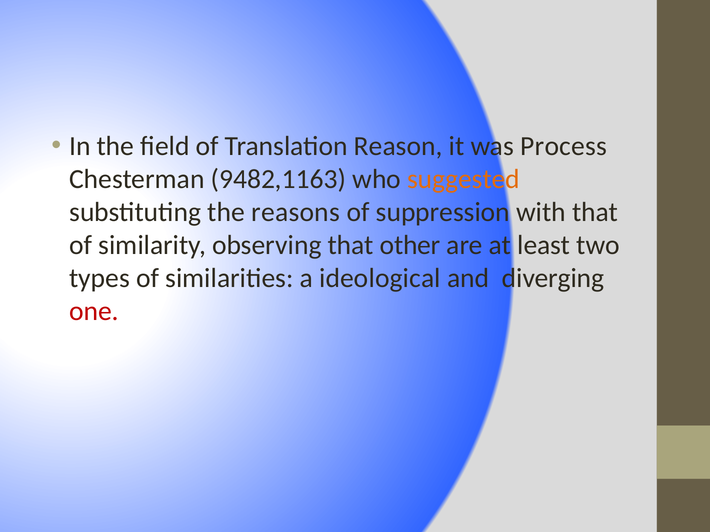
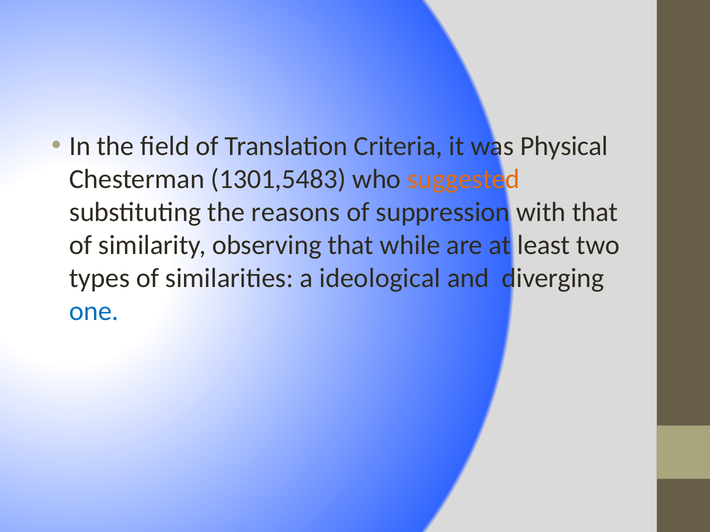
Reason: Reason -> Criteria
Process: Process -> Physical
9482,1163: 9482,1163 -> 1301,5483
other: other -> while
one colour: red -> blue
